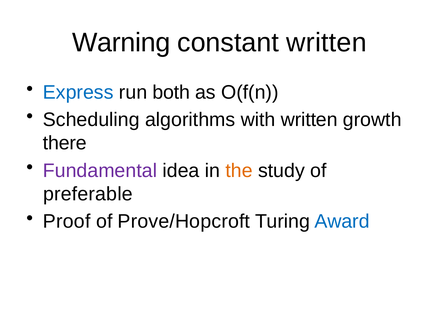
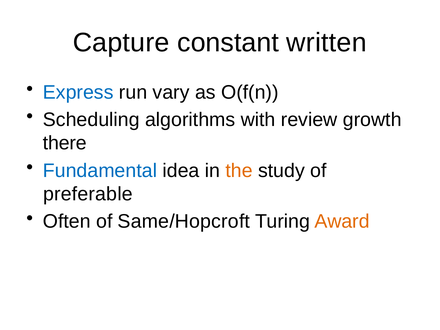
Warning: Warning -> Capture
both: both -> vary
with written: written -> review
Fundamental colour: purple -> blue
Proof: Proof -> Often
Prove/Hopcroft: Prove/Hopcroft -> Same/Hopcroft
Award colour: blue -> orange
